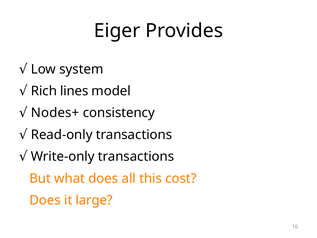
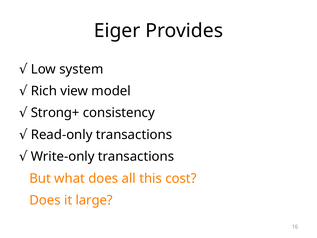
lines: lines -> view
Nodes+: Nodes+ -> Strong+
